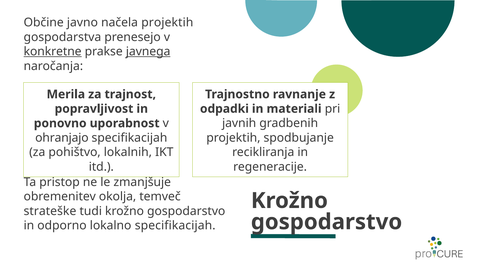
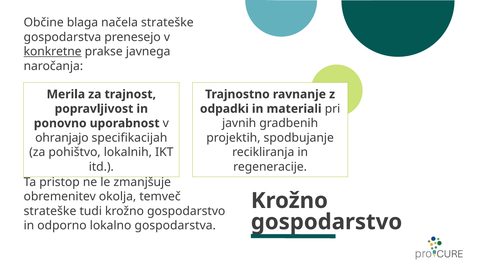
javno: javno -> blaga
načela projektih: projektih -> strateške
javnega underline: present -> none
lokalno specifikacijah: specifikacijah -> gospodarstva
